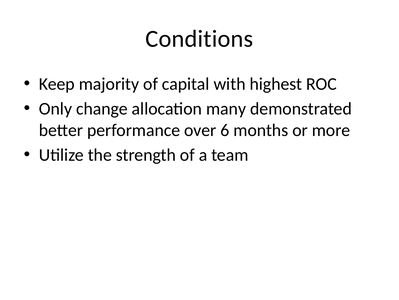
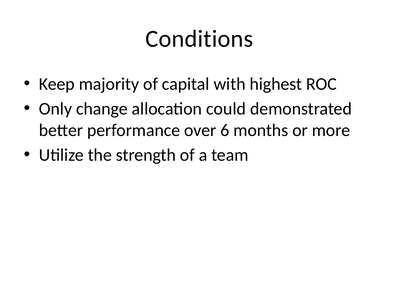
many: many -> could
